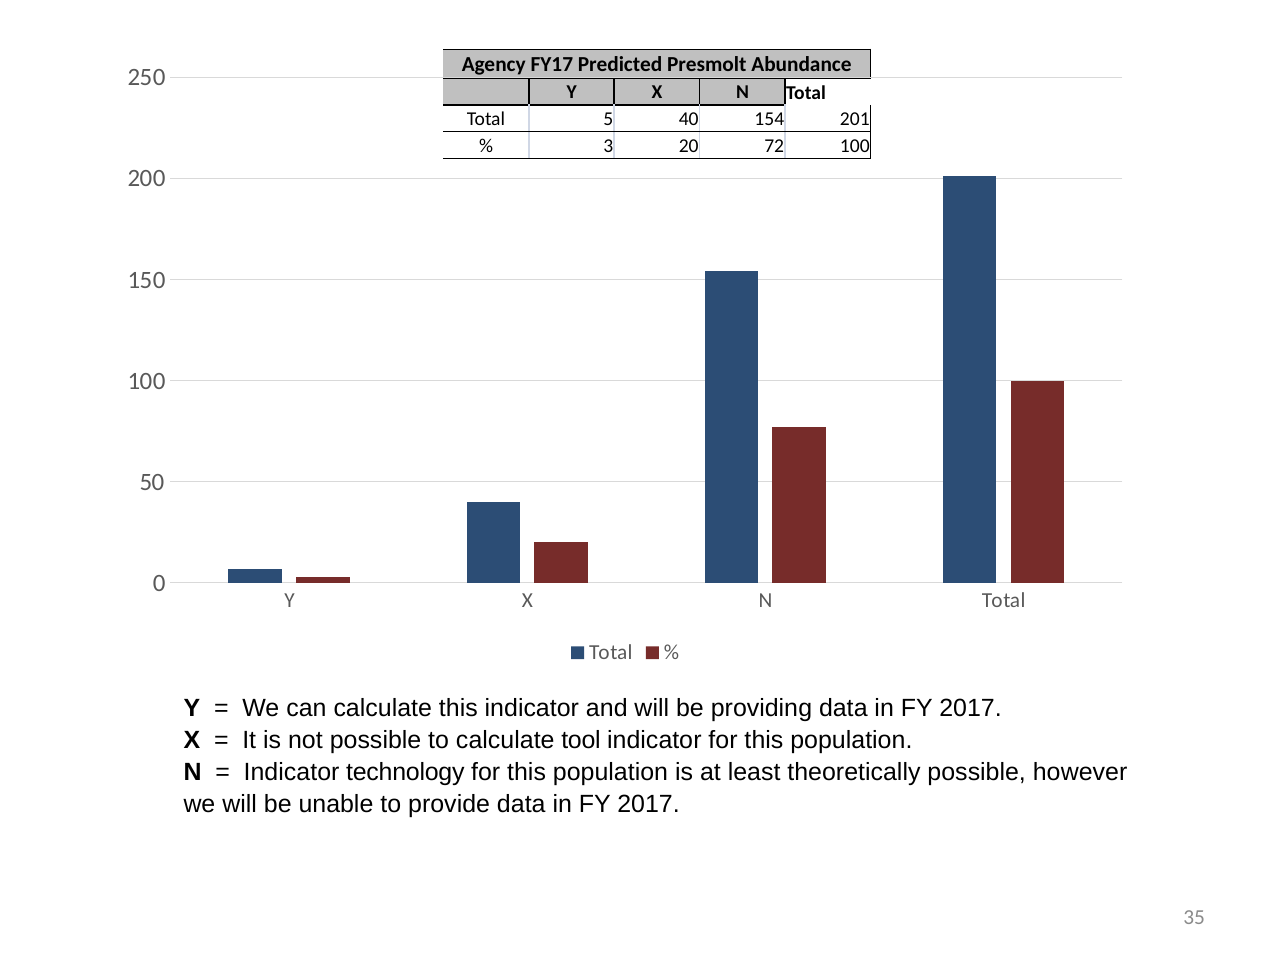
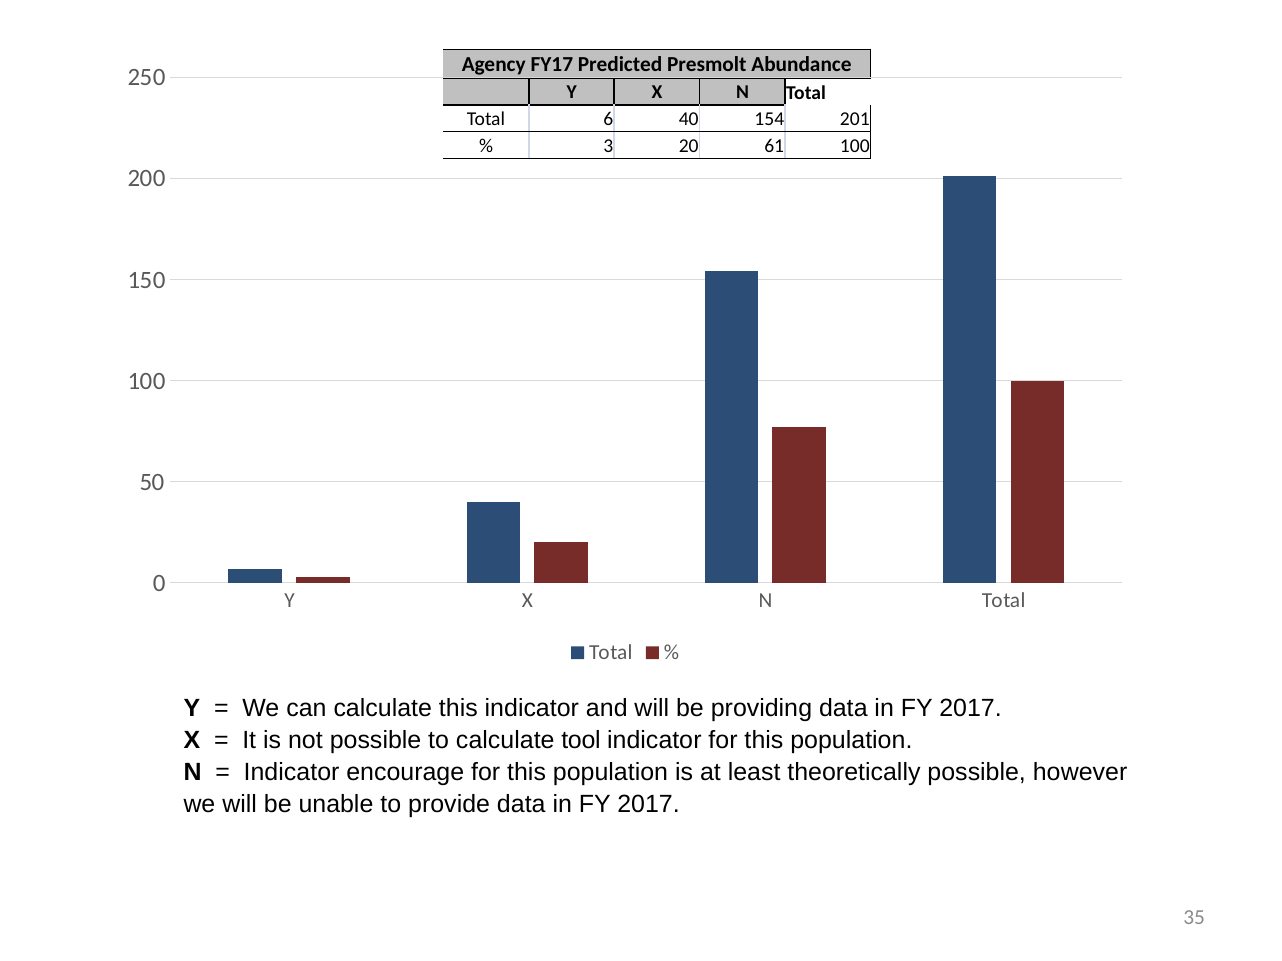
5: 5 -> 6
72: 72 -> 61
technology: technology -> encourage
